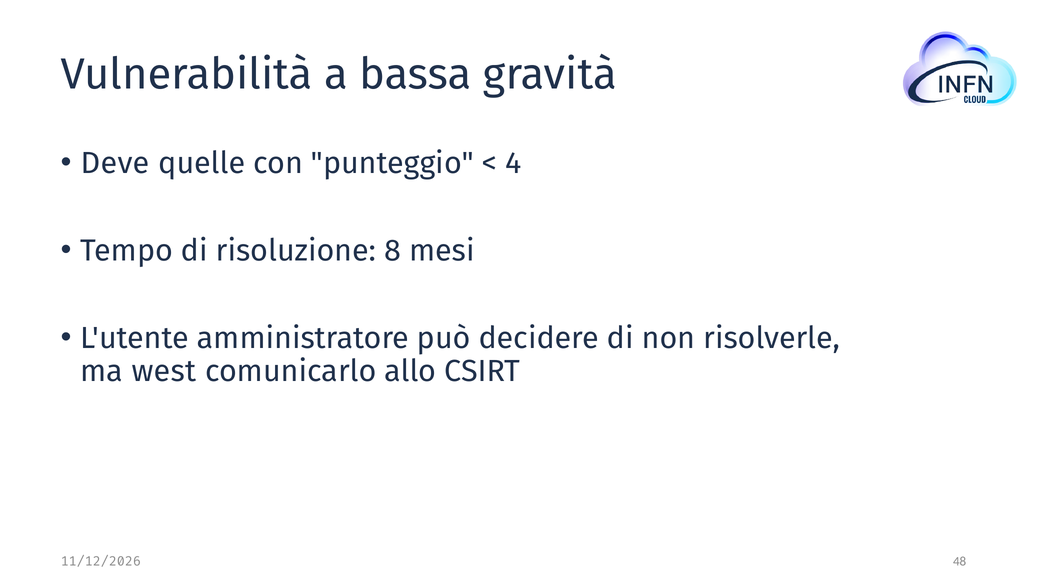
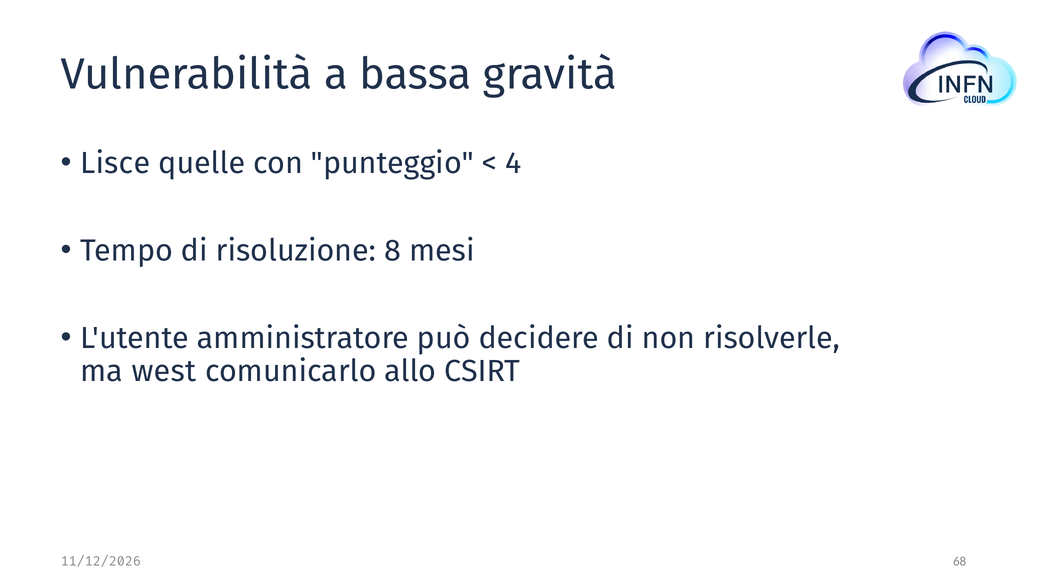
Deve: Deve -> Lisce
48: 48 -> 68
